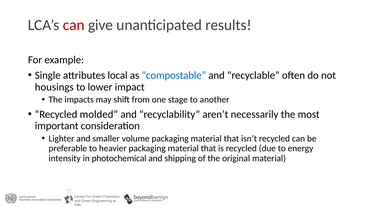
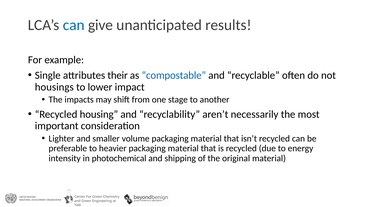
can at (74, 25) colour: red -> blue
local: local -> their
molded: molded -> housing
